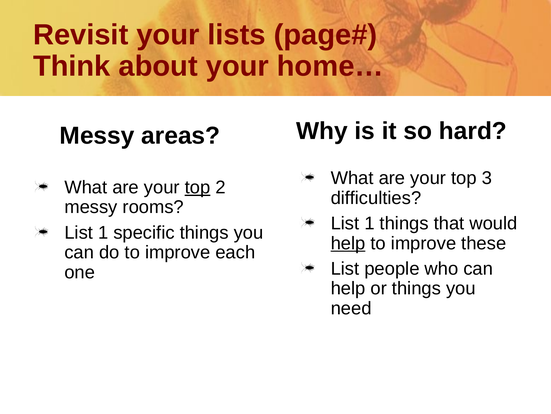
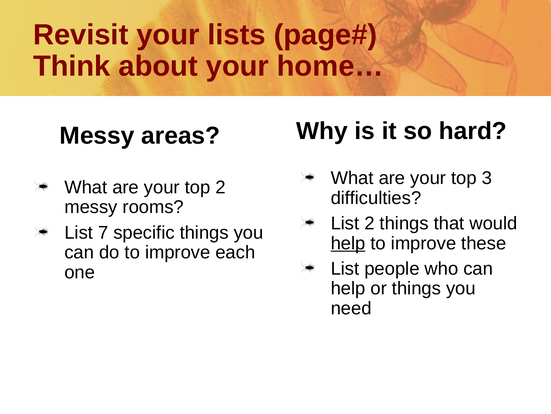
top at (198, 187) underline: present -> none
1 at (369, 223): 1 -> 2
1 at (103, 232): 1 -> 7
